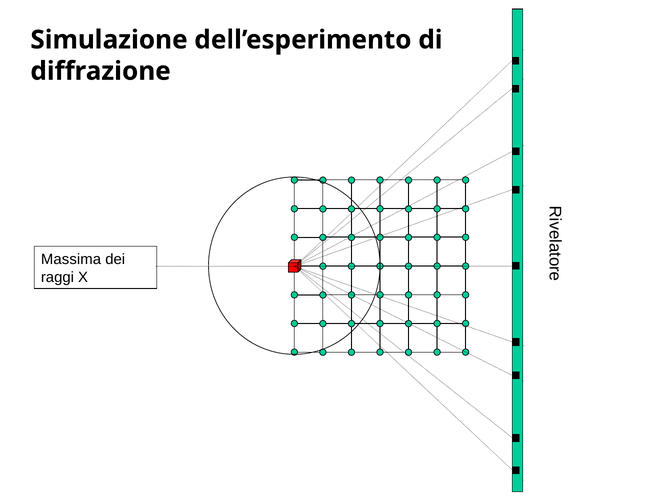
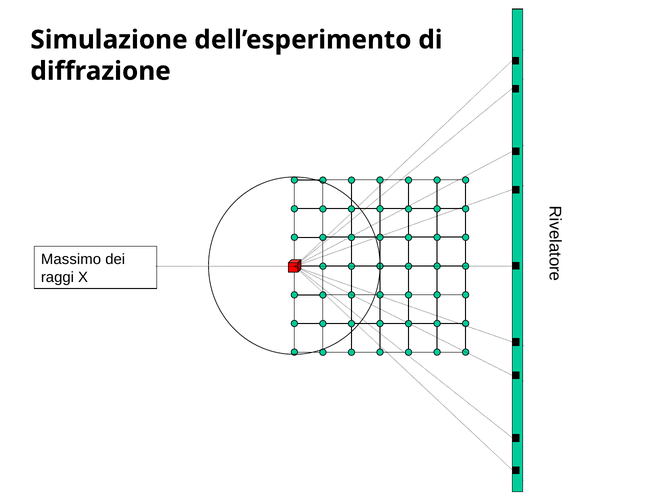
Massima: Massima -> Massimo
